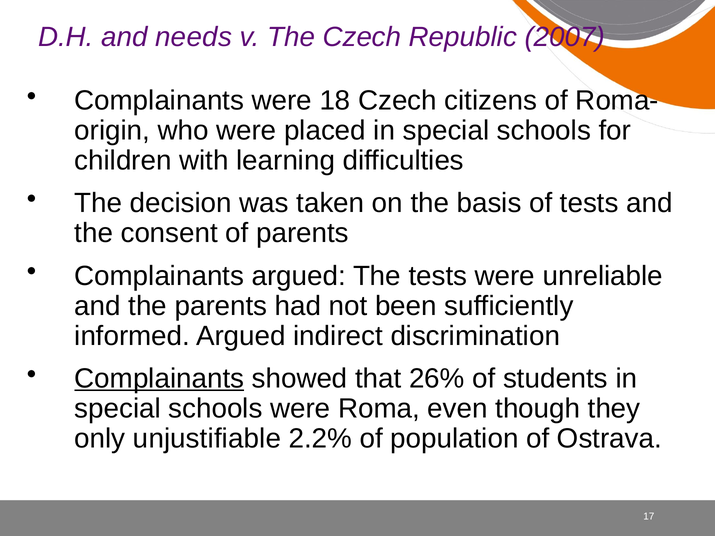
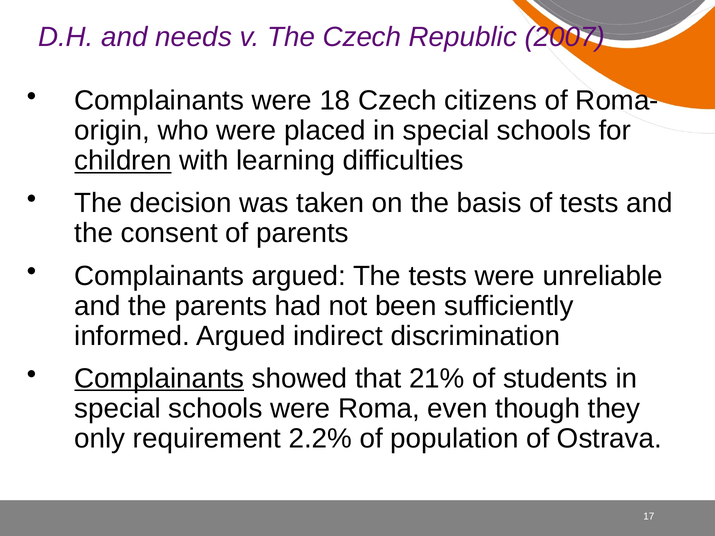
children underline: none -> present
26%: 26% -> 21%
unjustifiable: unjustifiable -> requirement
